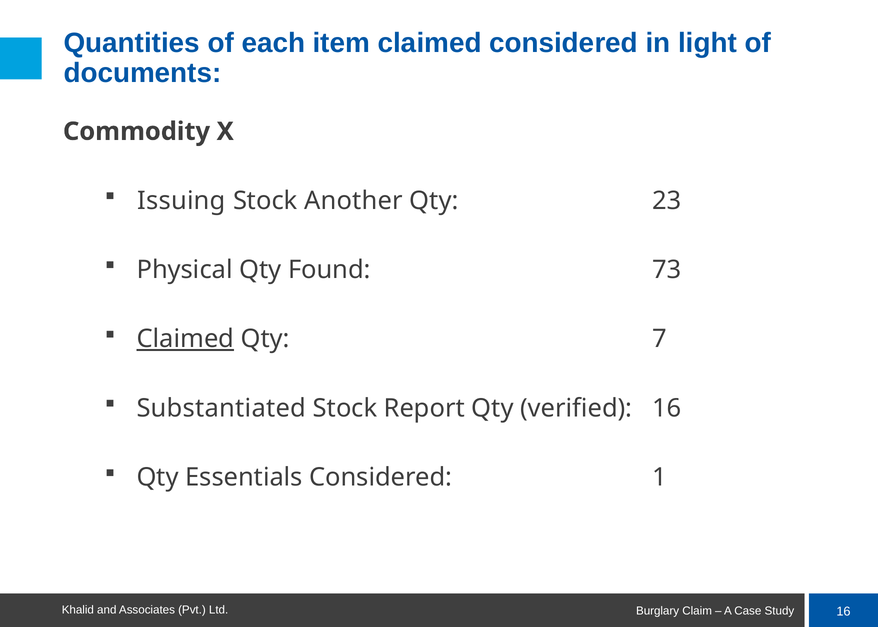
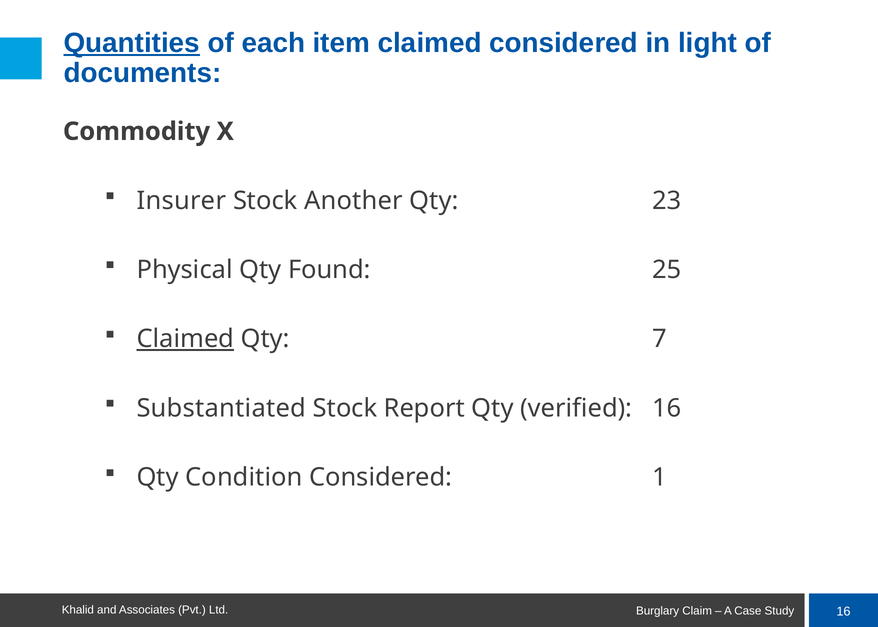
Quantities underline: none -> present
Issuing: Issuing -> Insurer
73: 73 -> 25
Essentials: Essentials -> Condition
